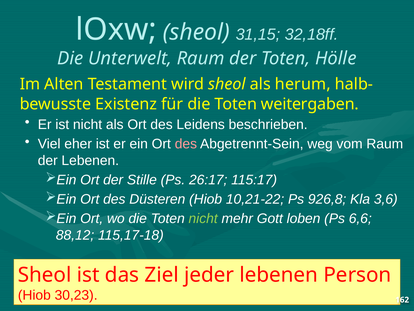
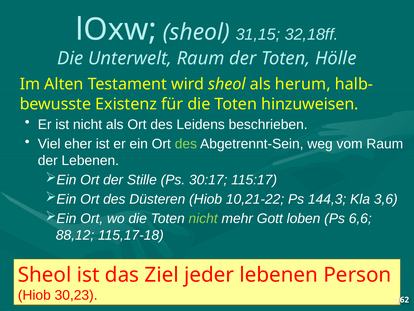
weitergaben: weitergaben -> hinzuweisen
des at (186, 144) colour: pink -> light green
26:17: 26:17 -> 30:17
926,8: 926,8 -> 144,3
